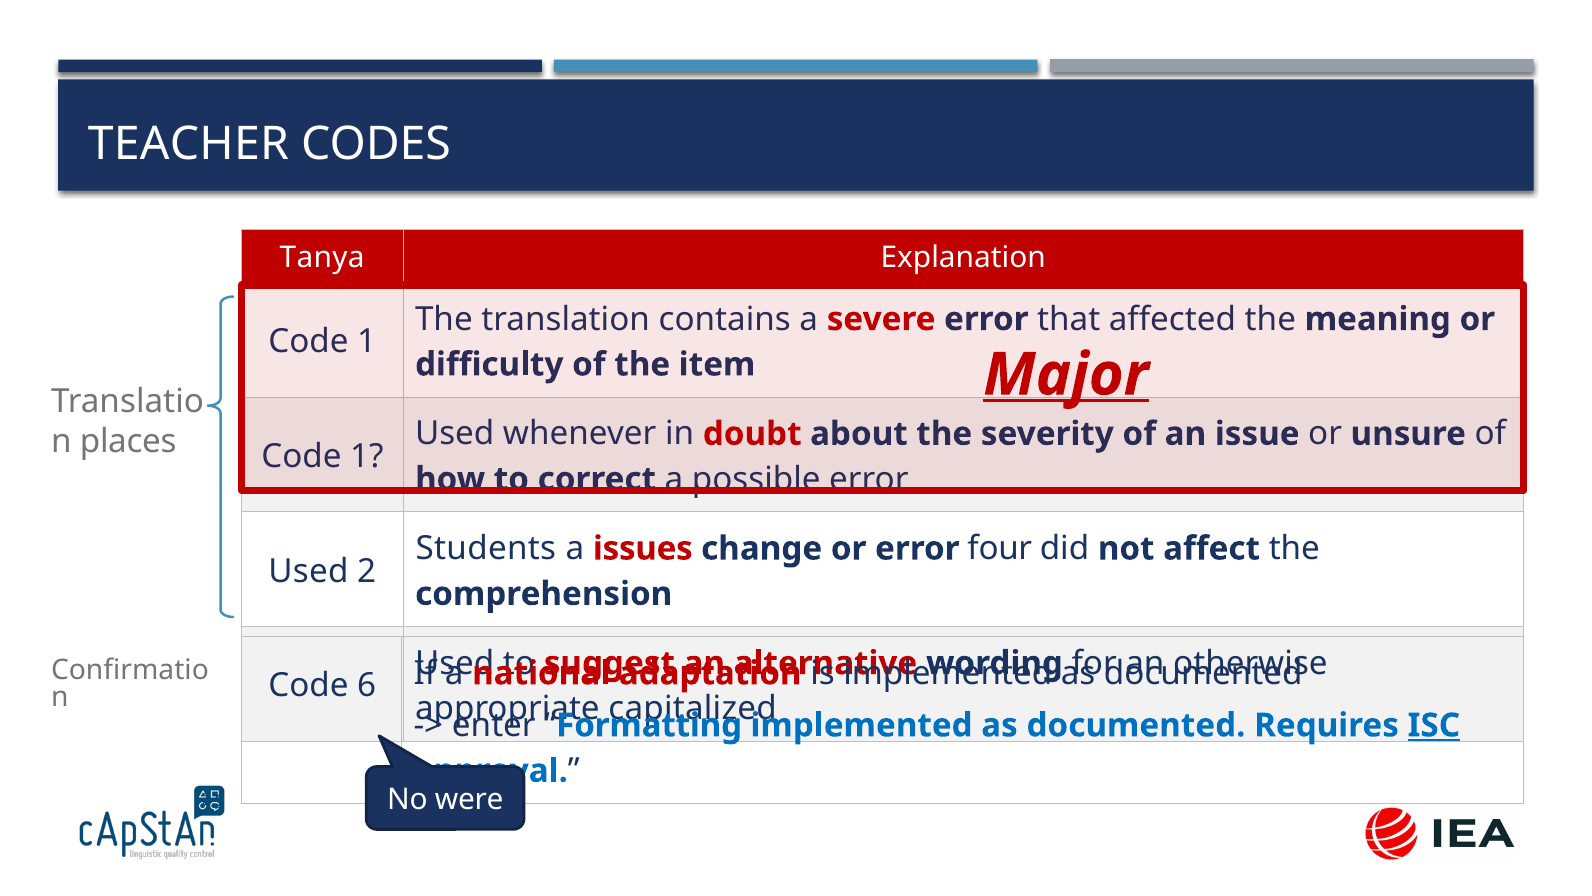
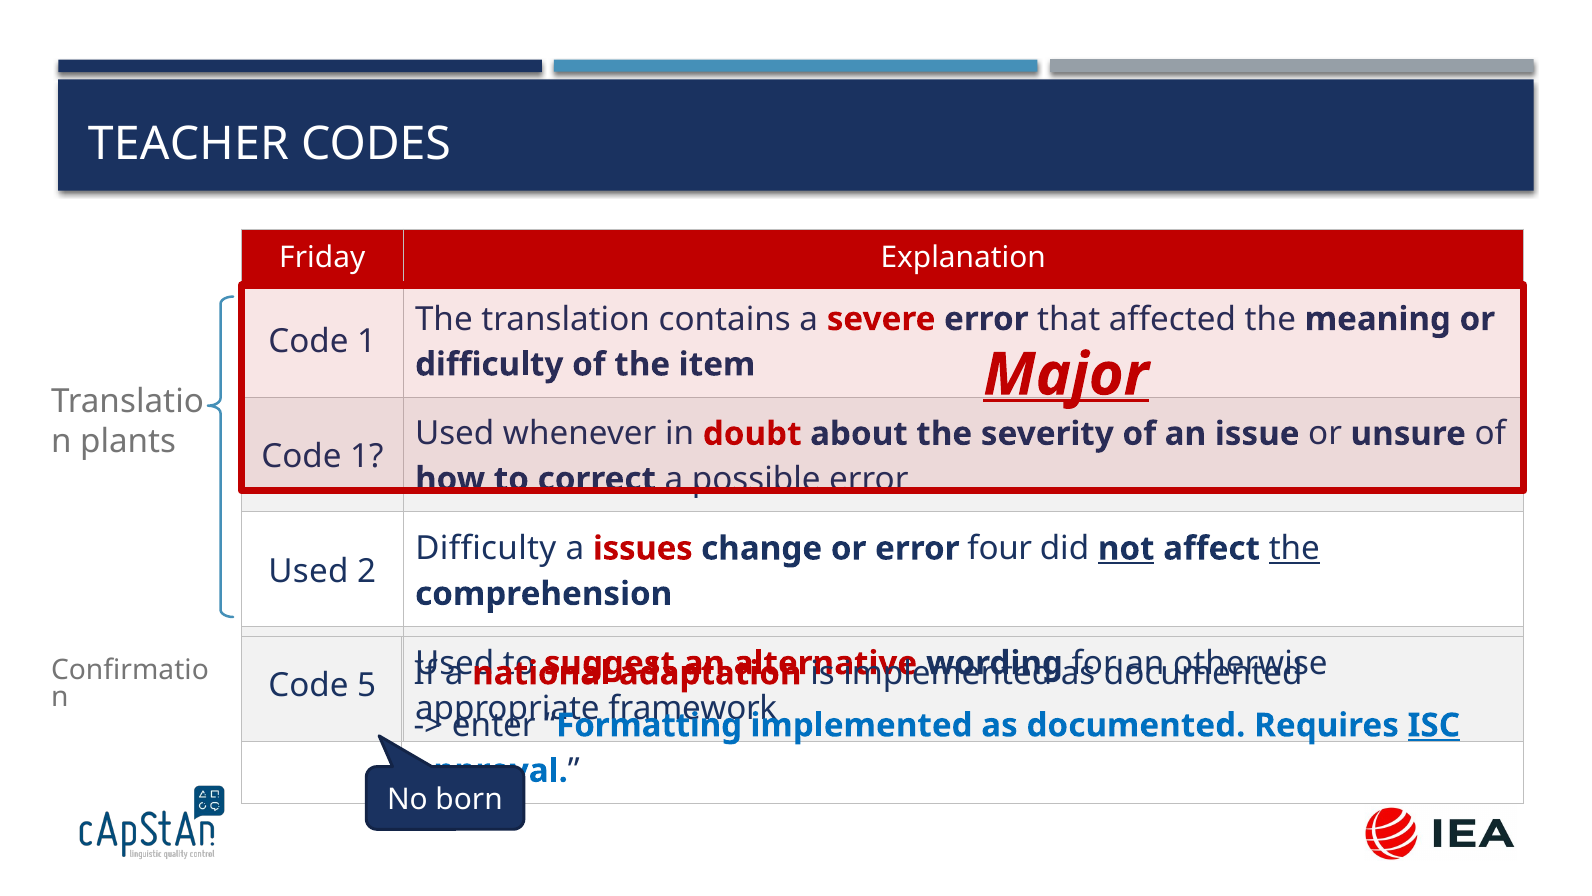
Tanya: Tanya -> Friday
places: places -> plants
Students at (486, 548): Students -> Difficulty
not underline: none -> present
the at (1294, 548) underline: none -> present
6: 6 -> 5
capitalized: capitalized -> framework
were: were -> born
